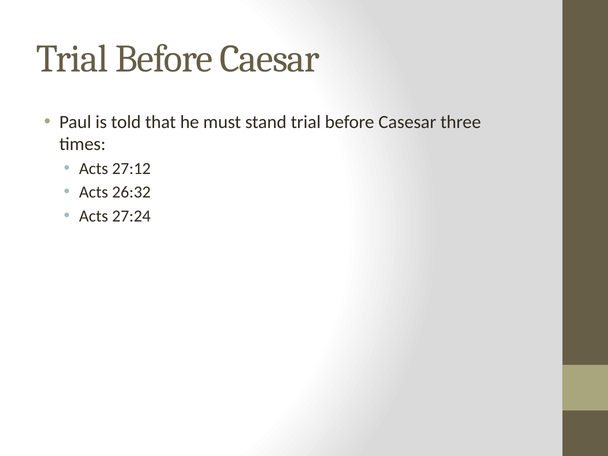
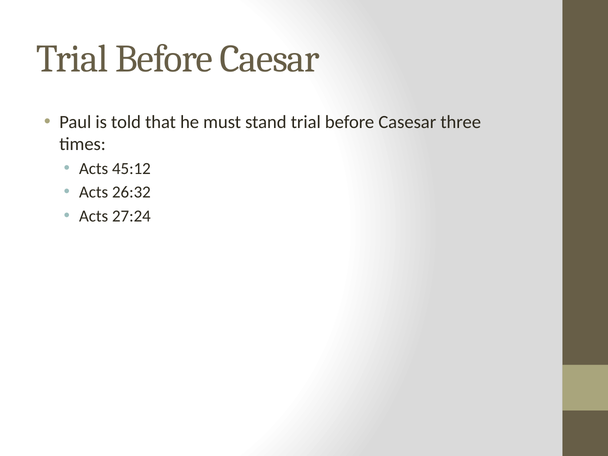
27:12: 27:12 -> 45:12
